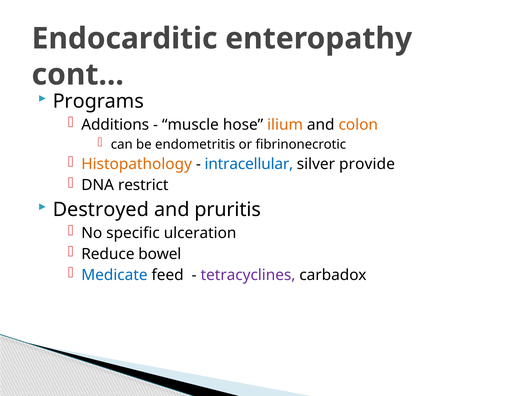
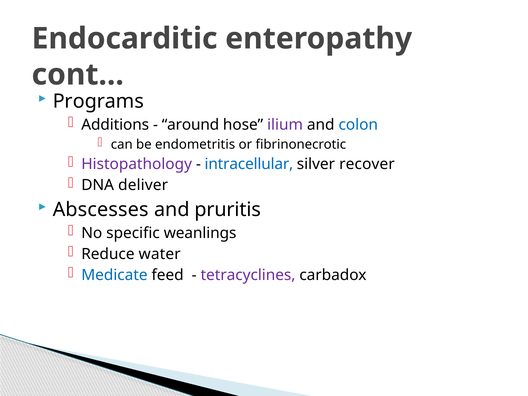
muscle: muscle -> around
ilium colour: orange -> purple
colon colour: orange -> blue
Histopathology colour: orange -> purple
provide: provide -> recover
restrict: restrict -> deliver
Destroyed: Destroyed -> Abscesses
ulceration: ulceration -> weanlings
bowel: bowel -> water
